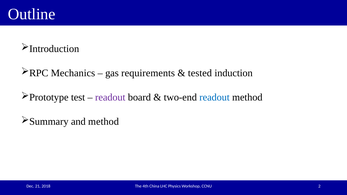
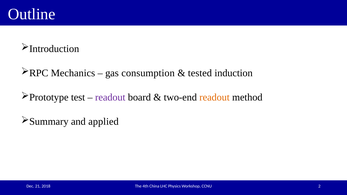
requirements: requirements -> consumption
readout at (215, 97) colour: blue -> orange
and method: method -> applied
